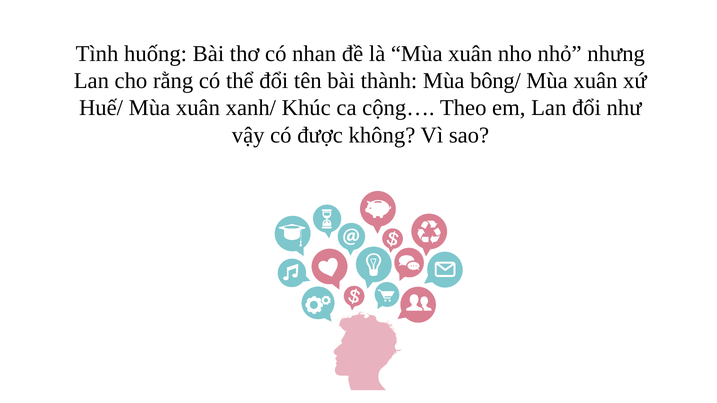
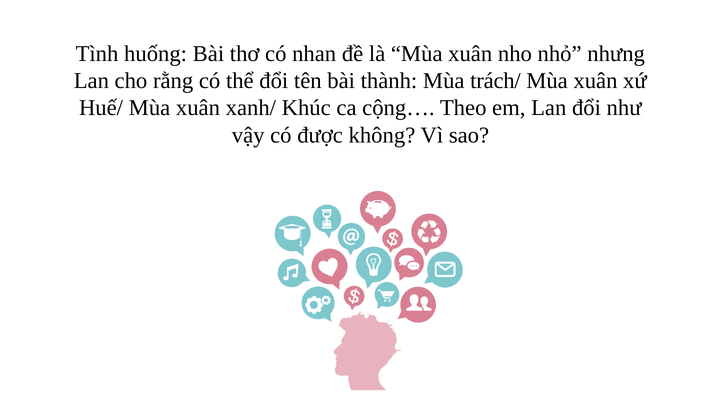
bông/: bông/ -> trách/
